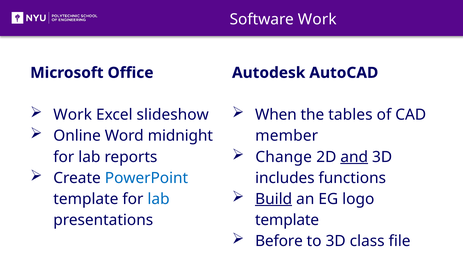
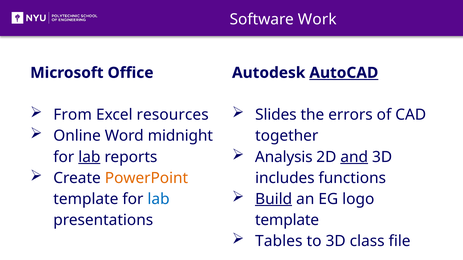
AutoCAD underline: none -> present
Work at (73, 115): Work -> From
slideshow: slideshow -> resources
When: When -> Slides
tables: tables -> errors
member: member -> together
Change: Change -> Analysis
lab at (89, 157) underline: none -> present
PowerPoint colour: blue -> orange
Before: Before -> Tables
